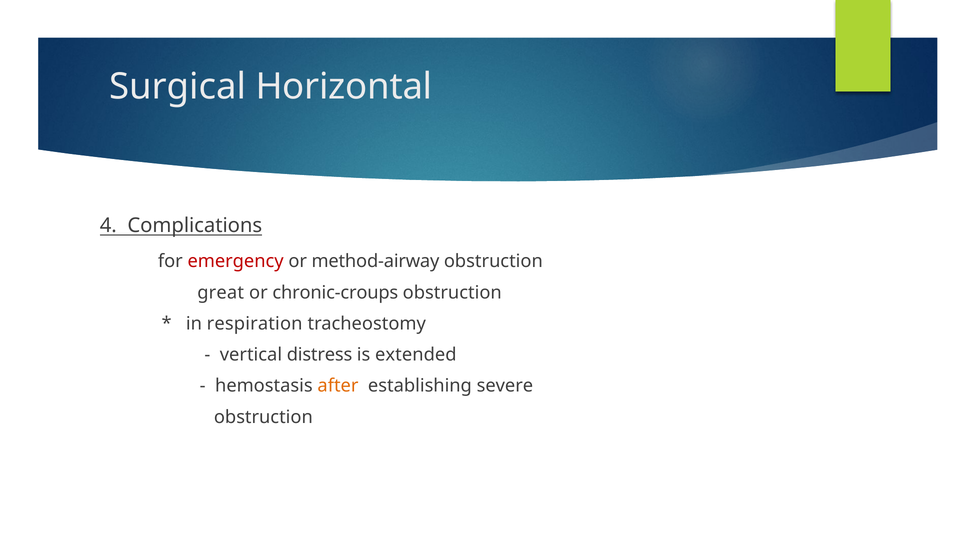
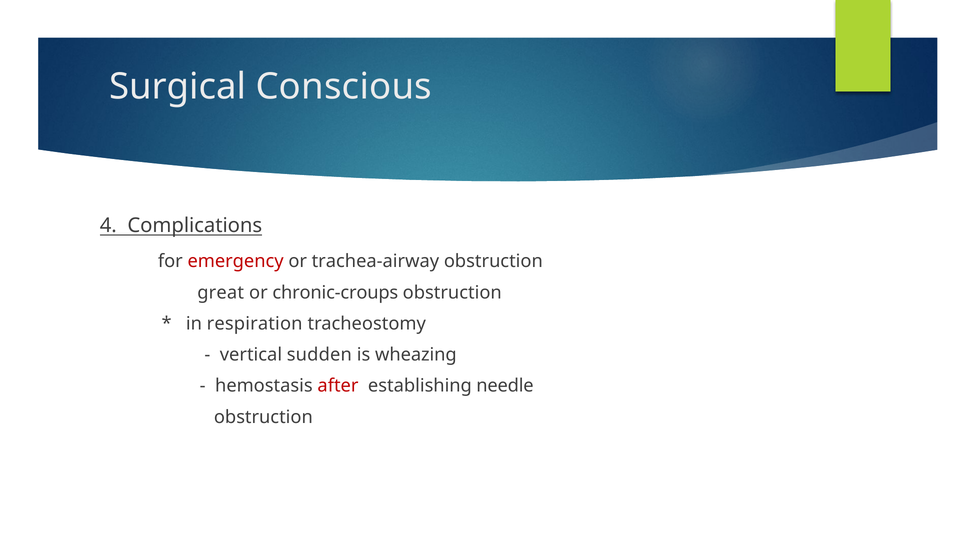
Horizontal: Horizontal -> Conscious
method-airway: method-airway -> trachea-airway
distress: distress -> sudden
extended: extended -> wheazing
after colour: orange -> red
severe: severe -> needle
